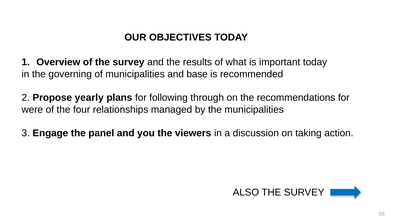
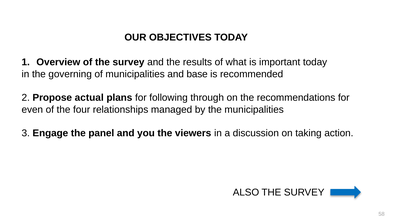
yearly: yearly -> actual
were: were -> even
